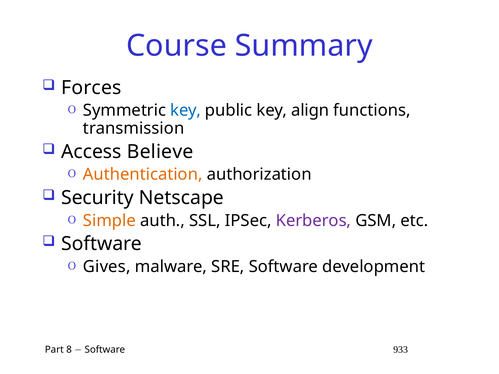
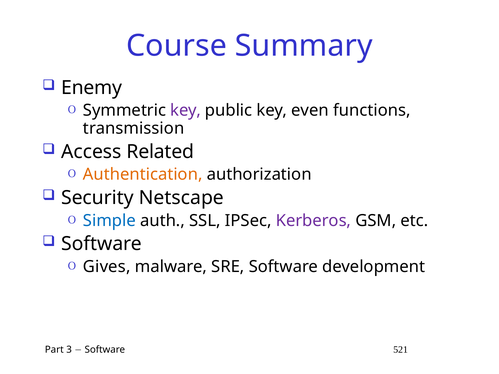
Forces: Forces -> Enemy
key at (186, 111) colour: blue -> purple
align: align -> even
Believe: Believe -> Related
Simple colour: orange -> blue
8: 8 -> 3
933: 933 -> 521
